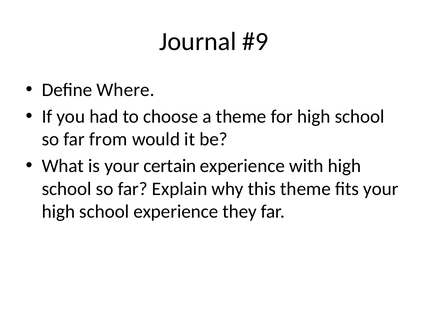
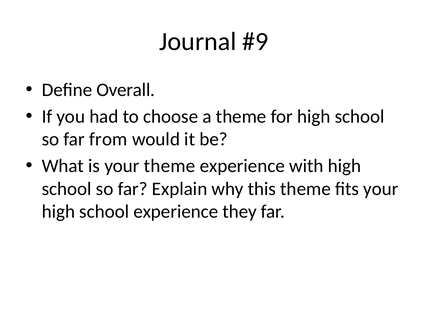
Where: Where -> Overall
your certain: certain -> theme
